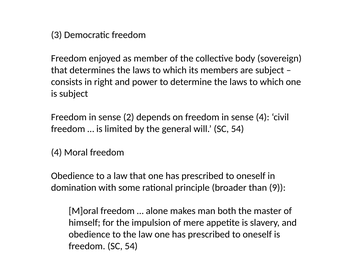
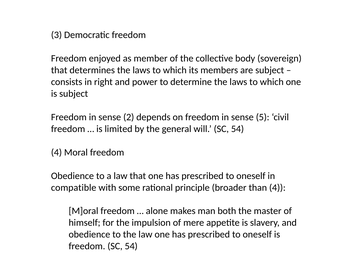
sense 4: 4 -> 5
domination: domination -> compatible
than 9: 9 -> 4
